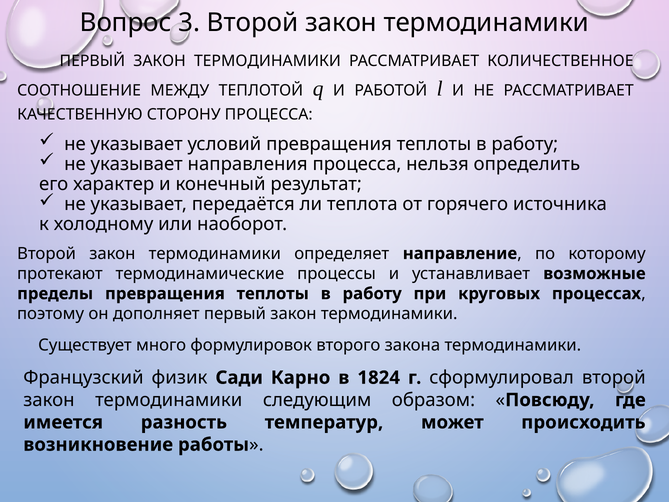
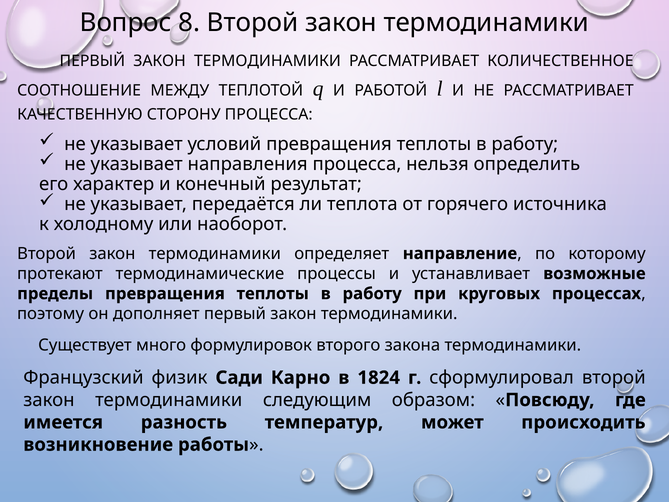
3: 3 -> 8
